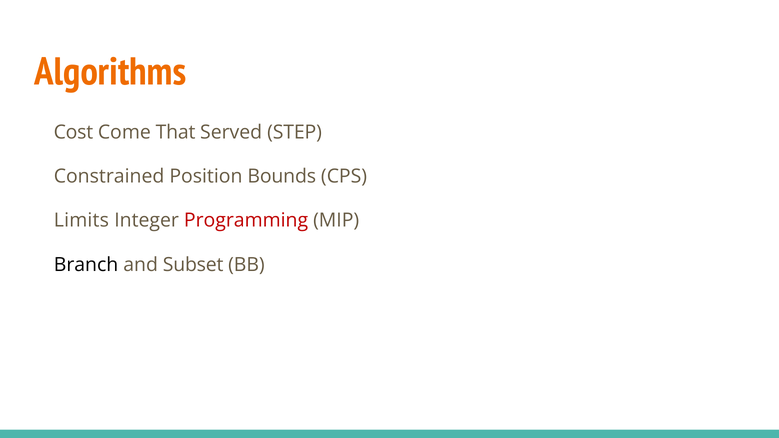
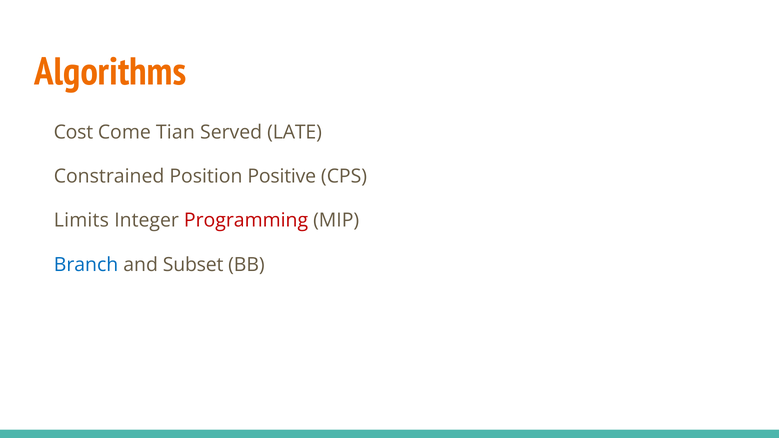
That: That -> Tian
STEP: STEP -> LATE
Bounds: Bounds -> Positive
Branch colour: black -> blue
